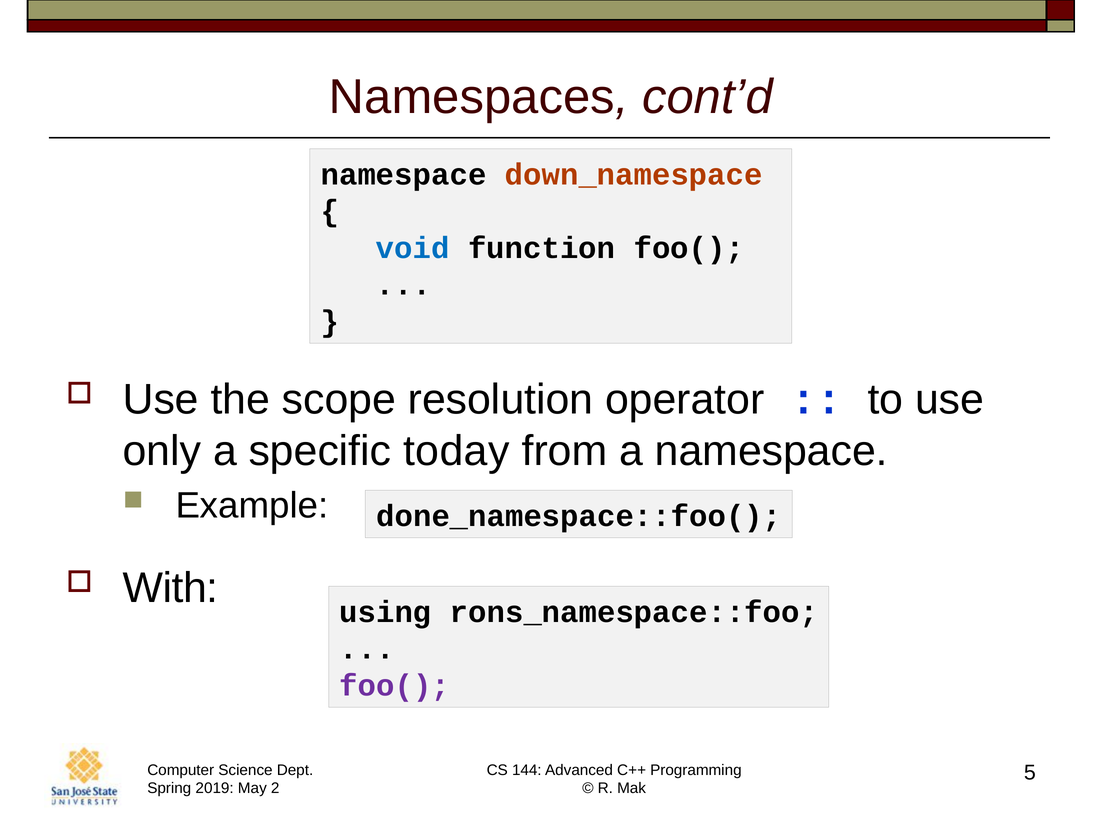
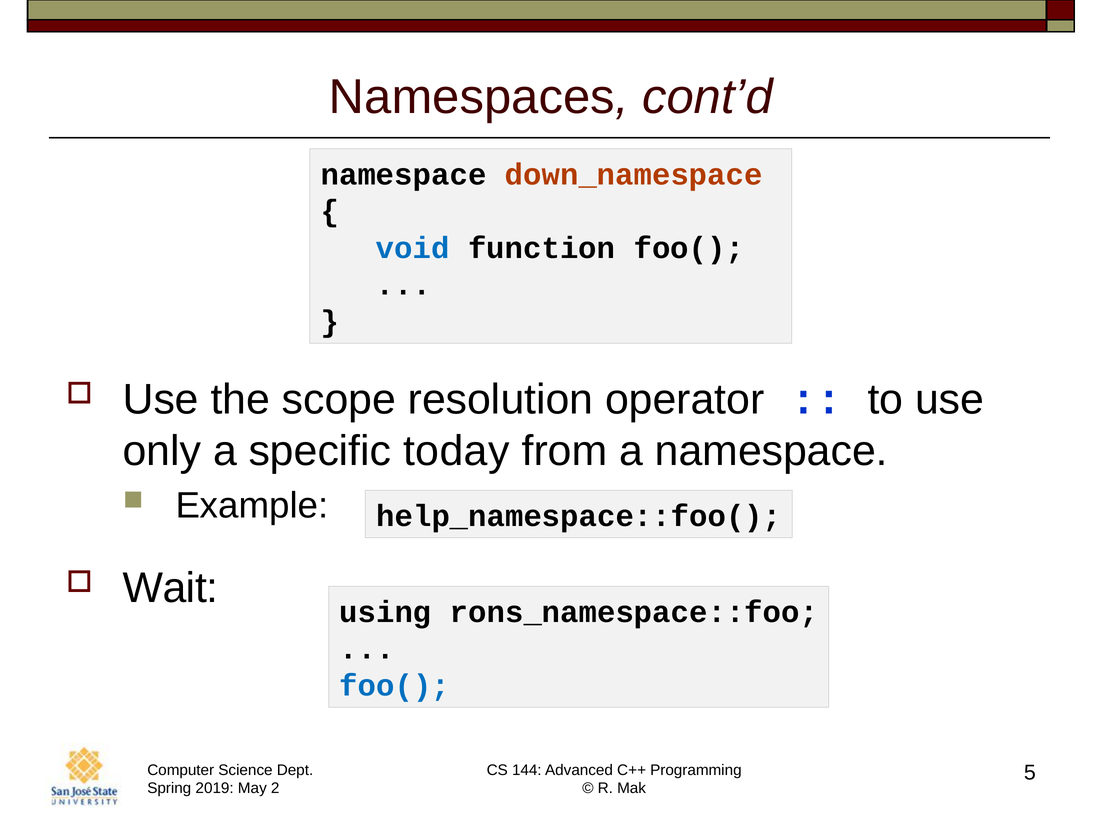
done_namespace::foo(: done_namespace::foo( -> help_namespace::foo(
With: With -> Wait
foo( at (395, 686) colour: purple -> blue
